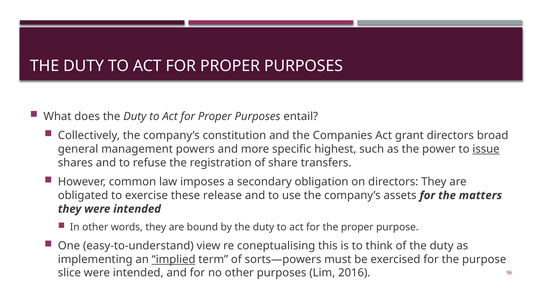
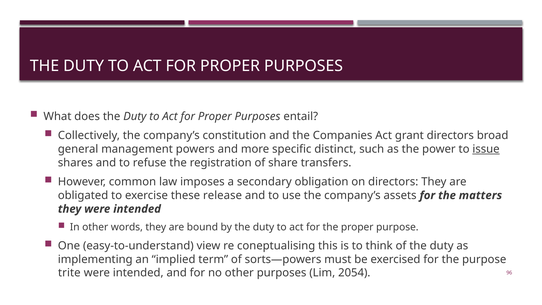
highest: highest -> distinct
implied underline: present -> none
slice: slice -> trite
2016: 2016 -> 2054
